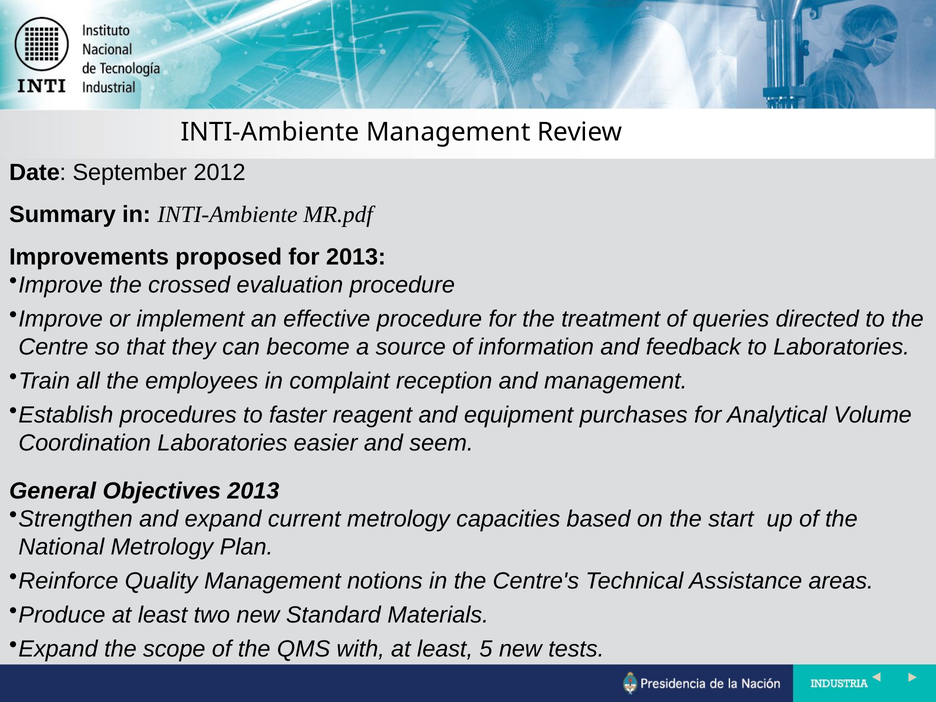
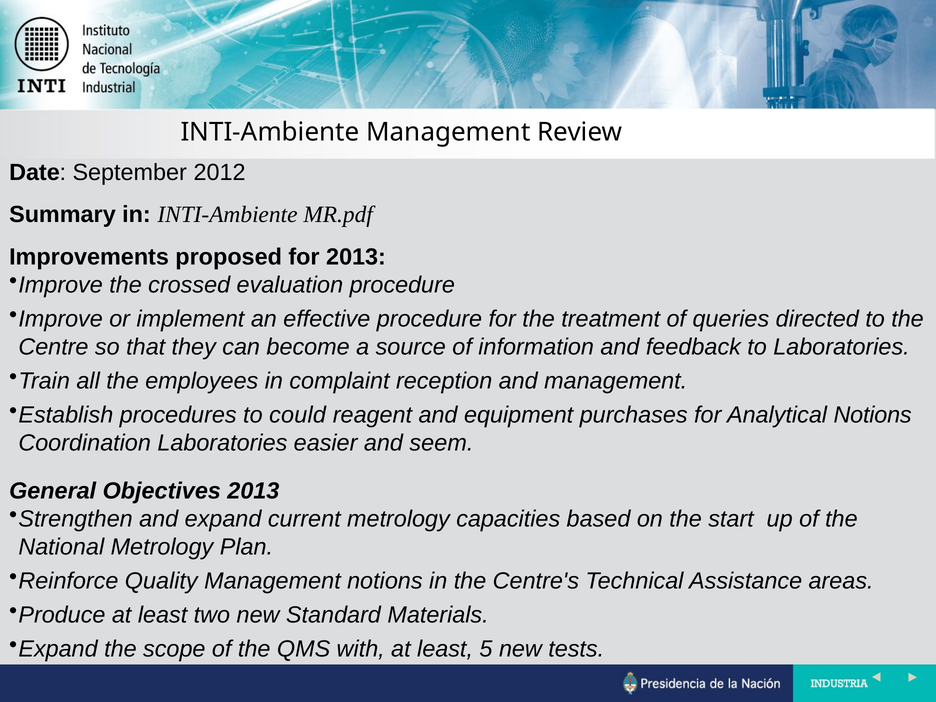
faster: faster -> could
Analytical Volume: Volume -> Notions
